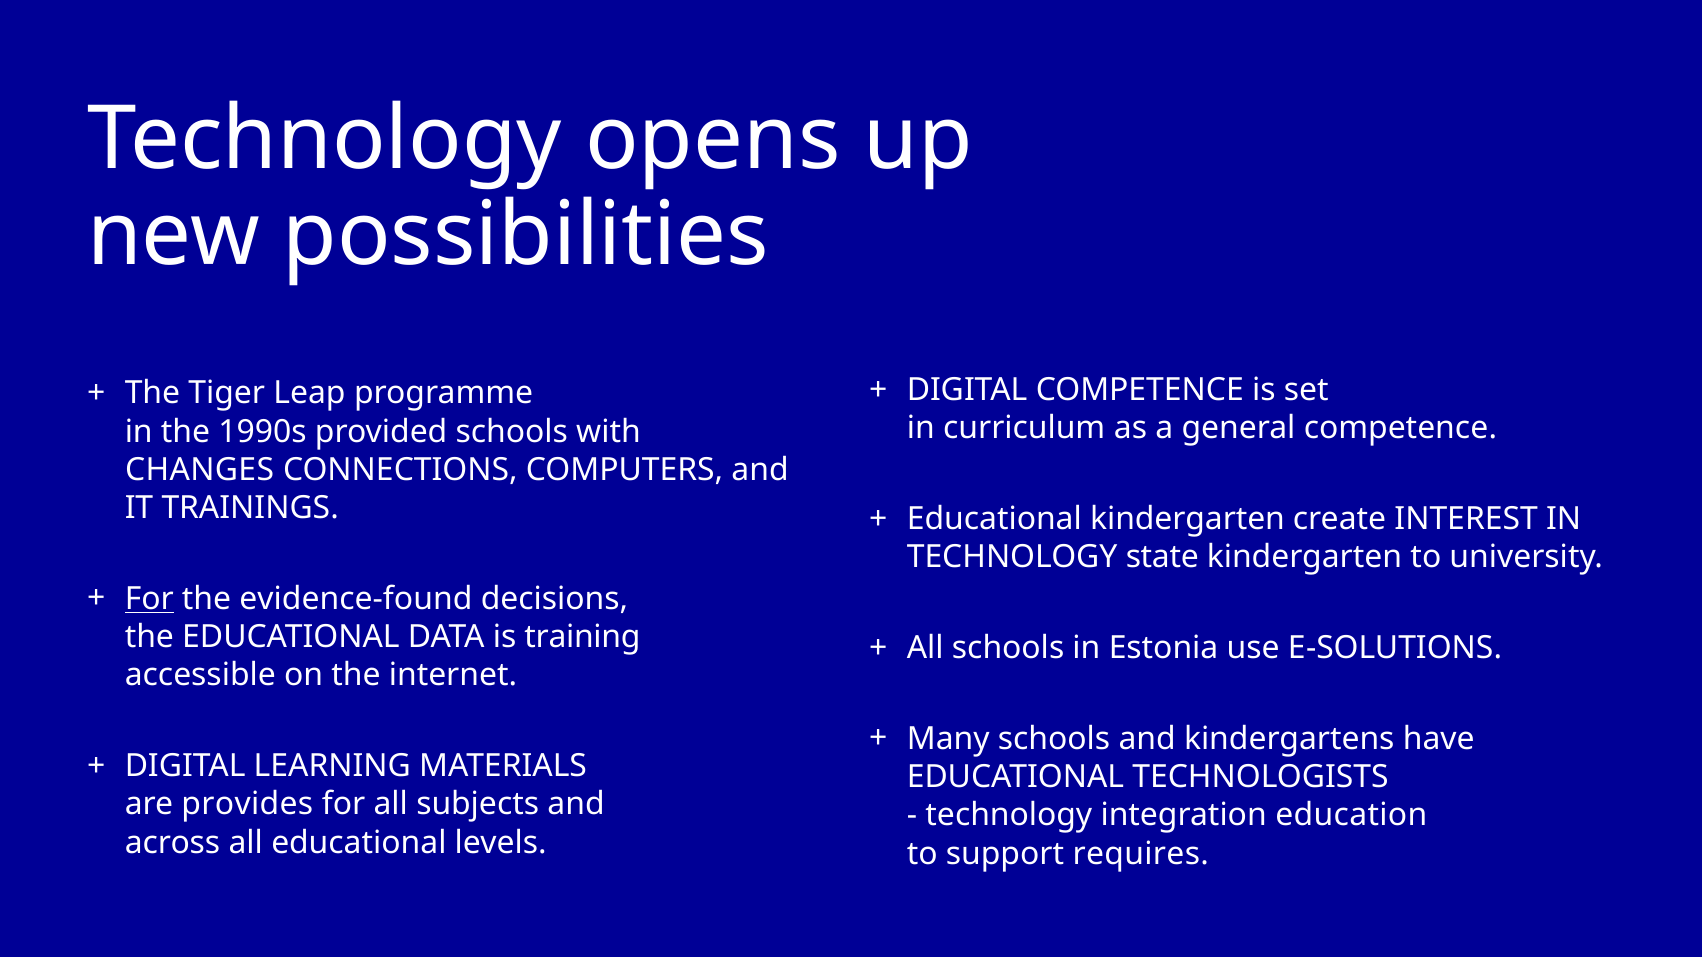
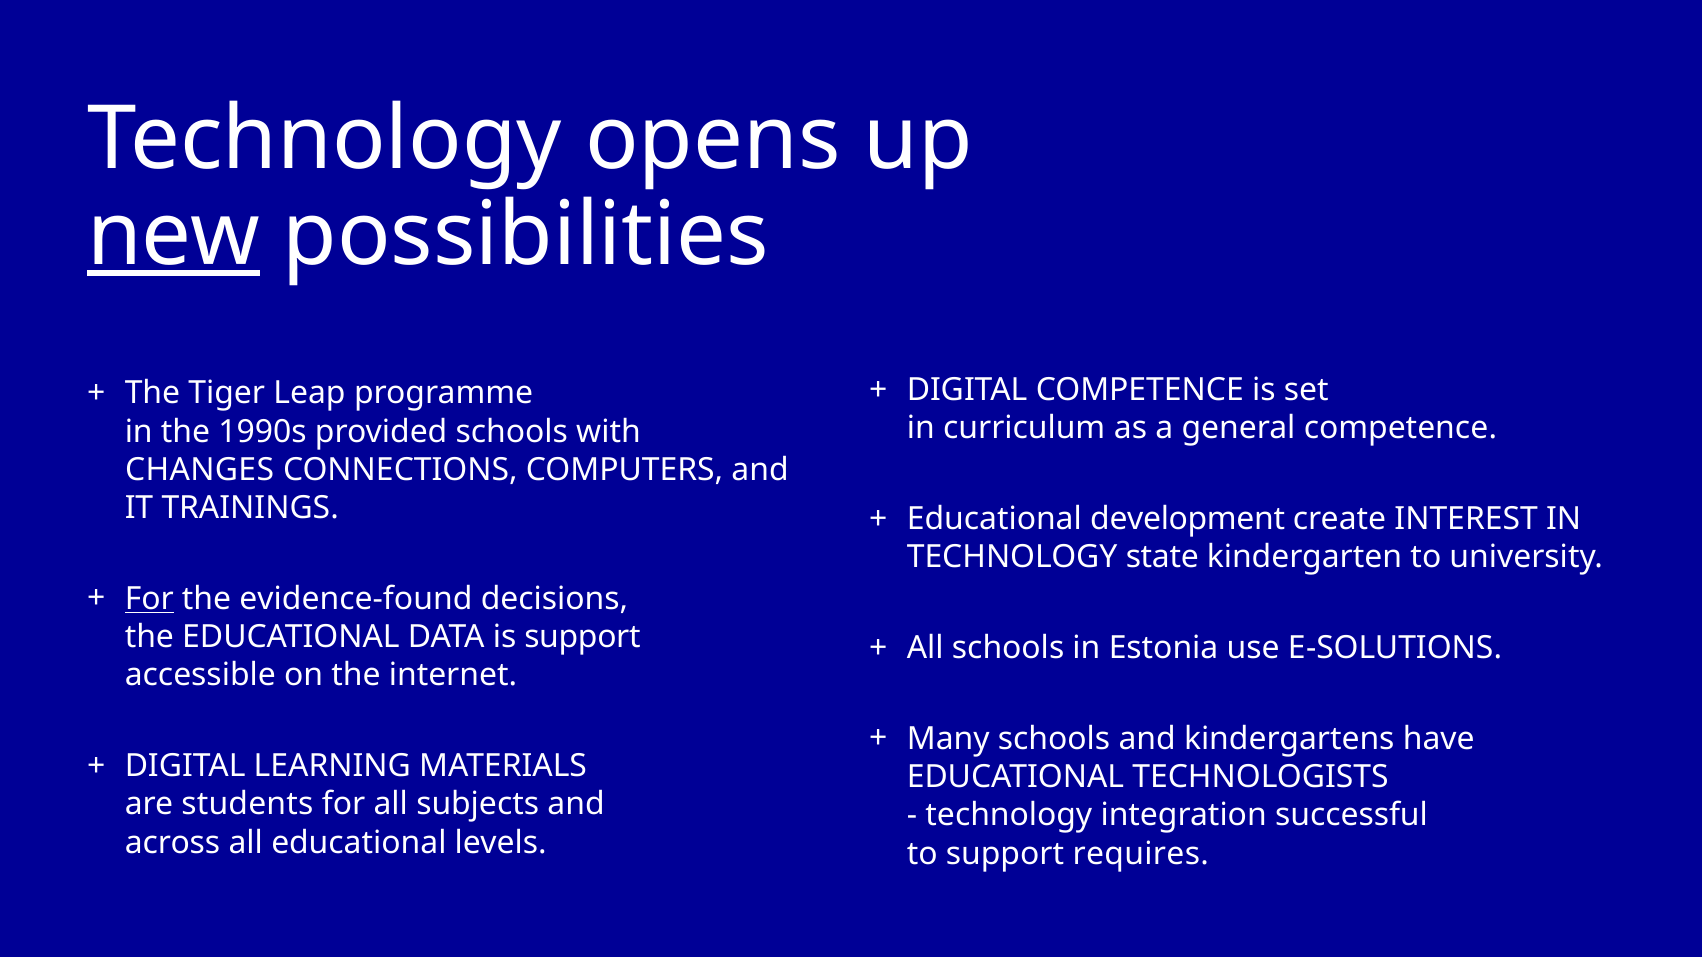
new underline: none -> present
Educational kindergarten: kindergarten -> development
is training: training -> support
provides: provides -> students
education: education -> successful
